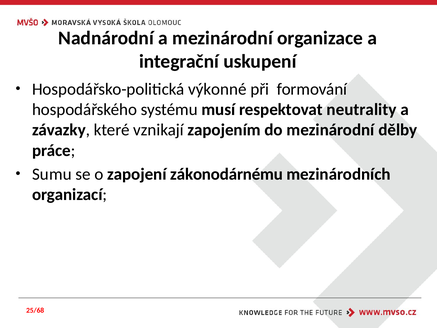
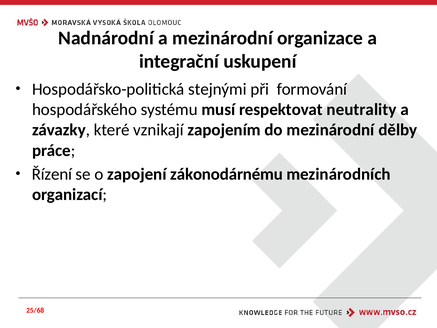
výkonné: výkonné -> stejnými
Sumu: Sumu -> Řízení
